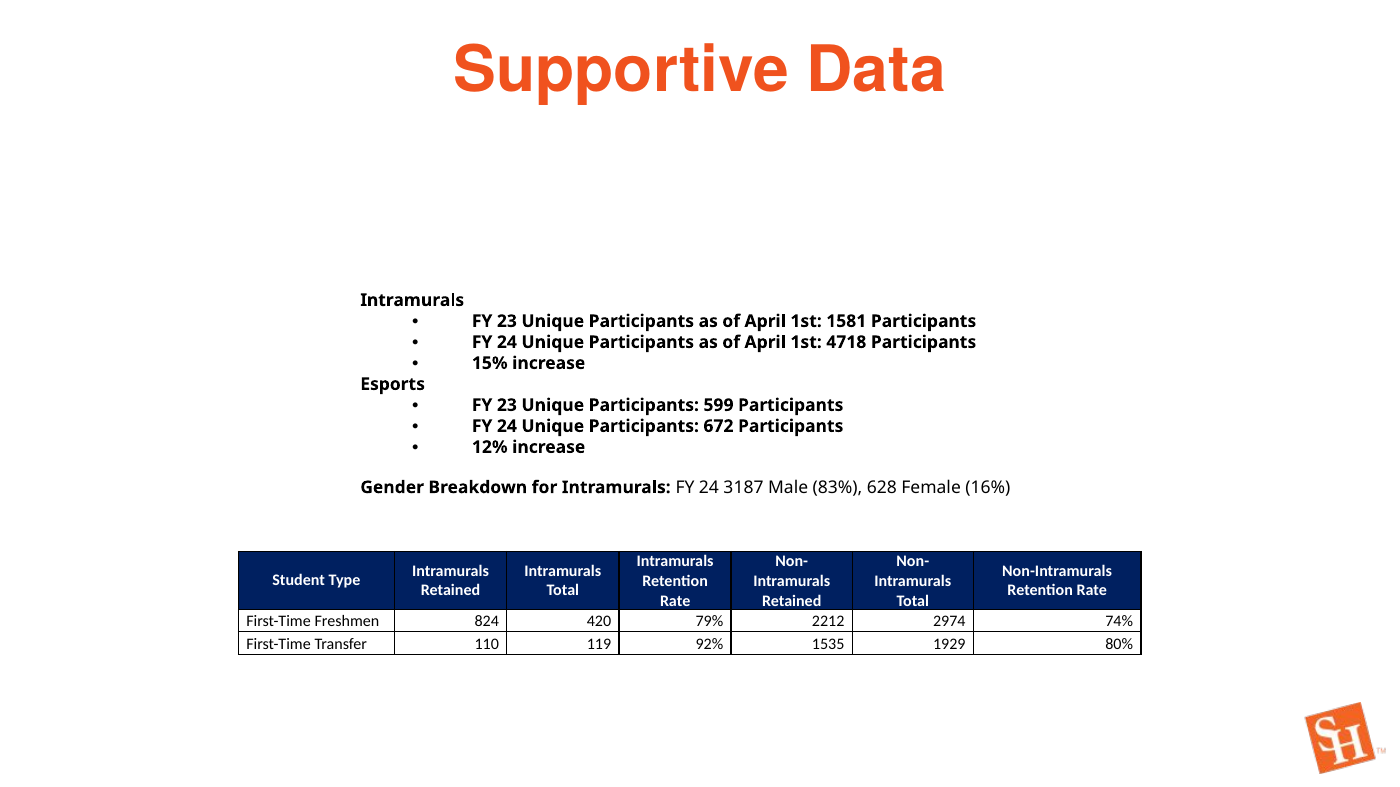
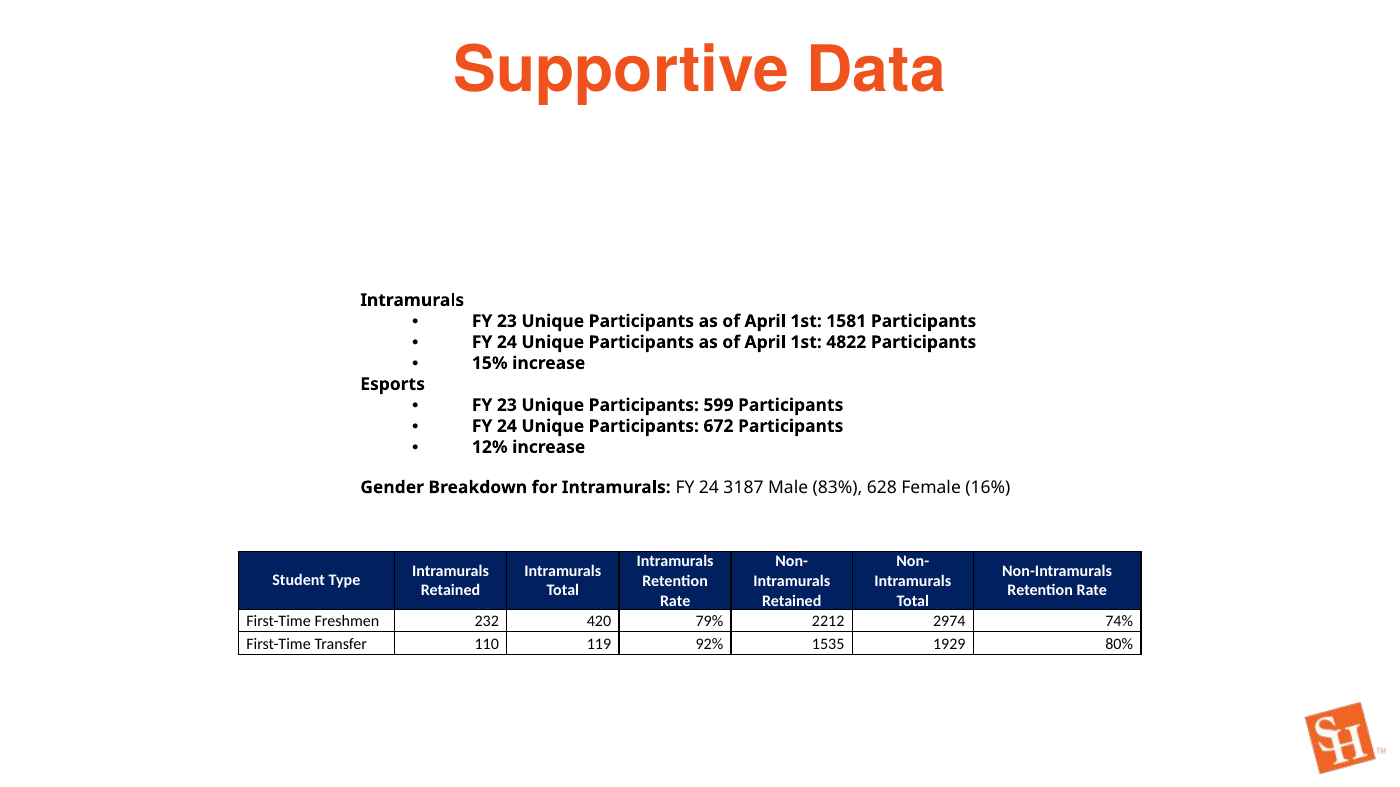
4718: 4718 -> 4822
824: 824 -> 232
